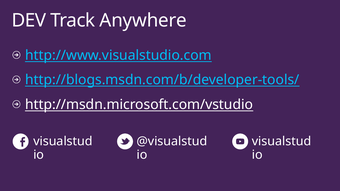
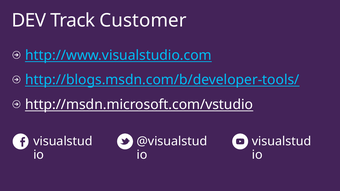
Anywhere: Anywhere -> Customer
